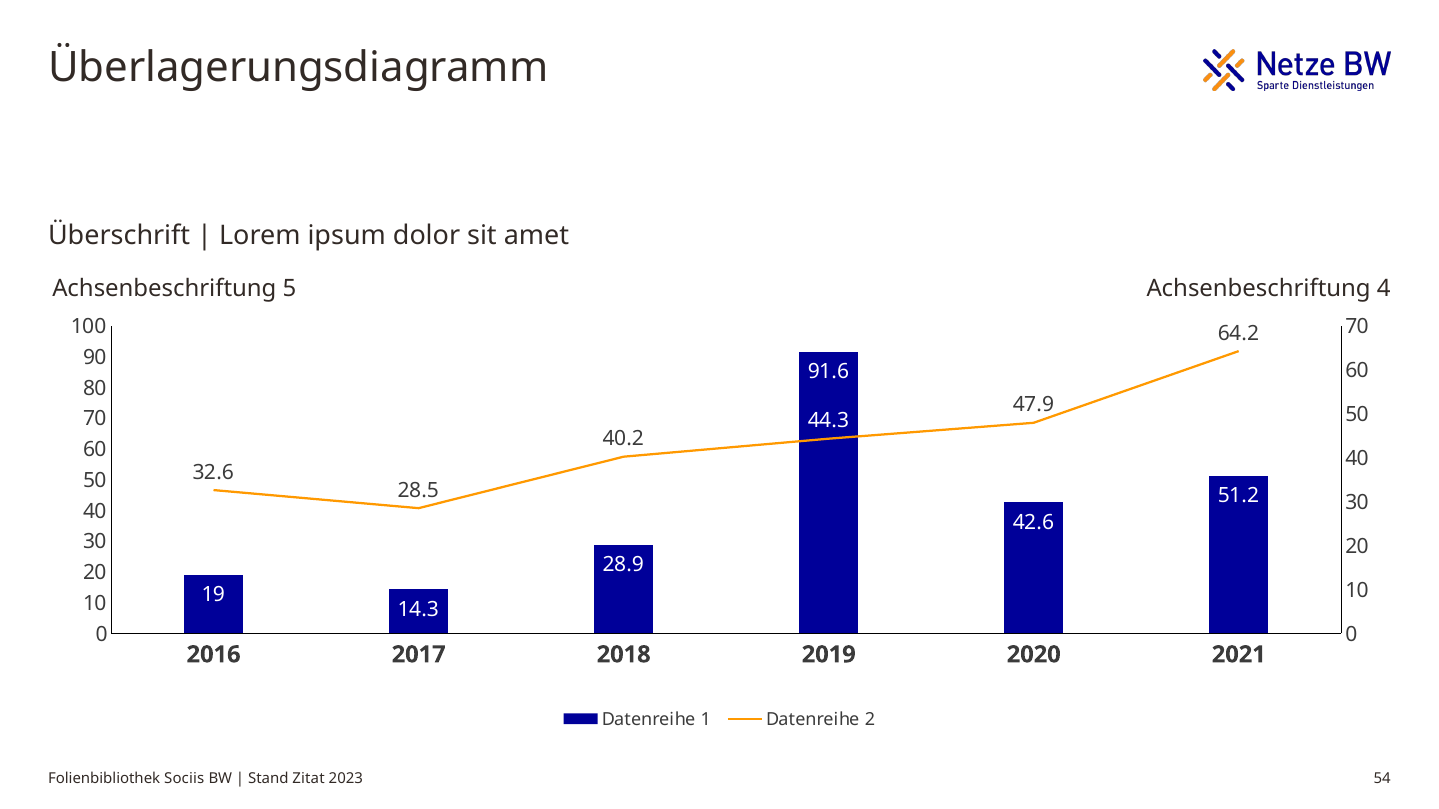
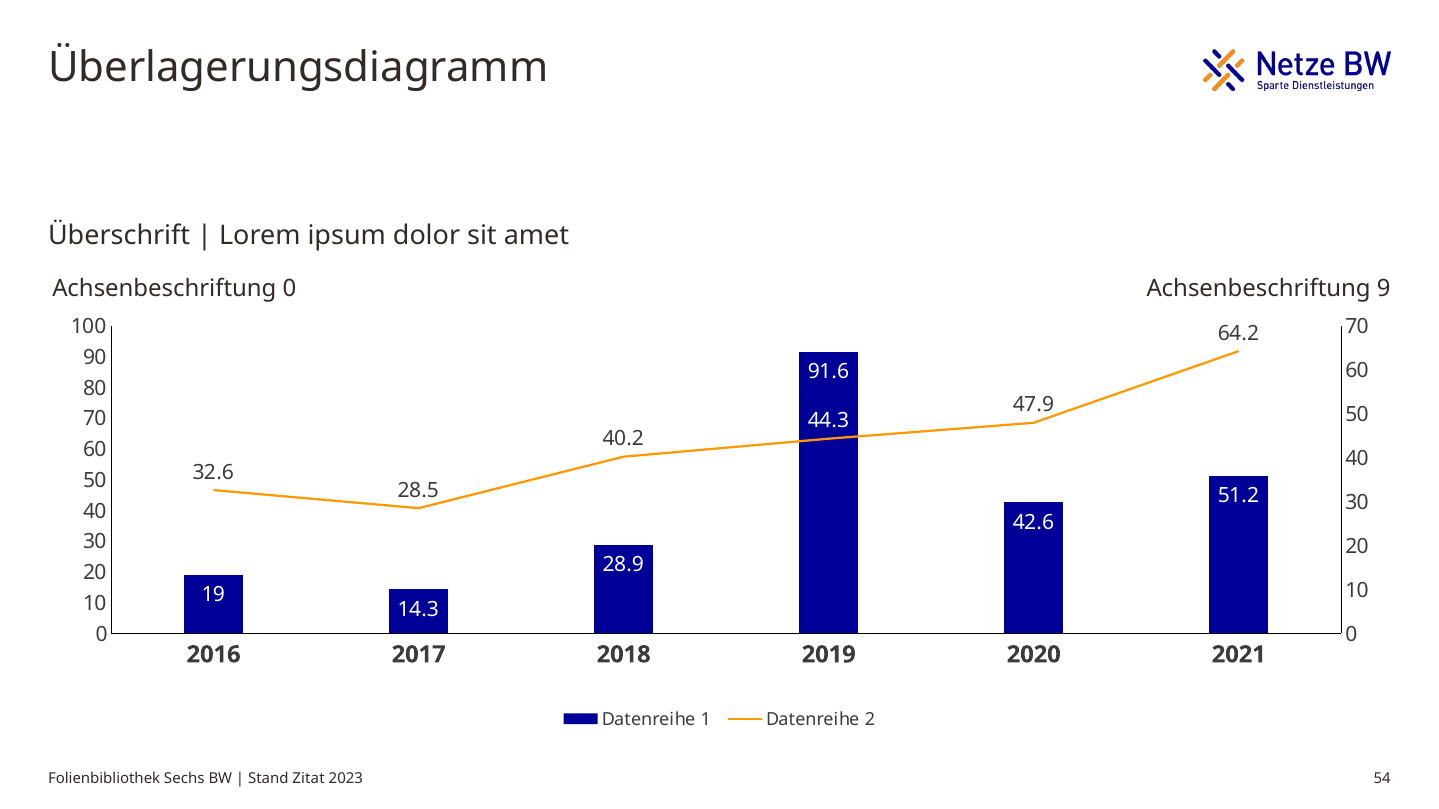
Achsenbeschriftung 5: 5 -> 0
4: 4 -> 9
Sociis: Sociis -> Sechs
